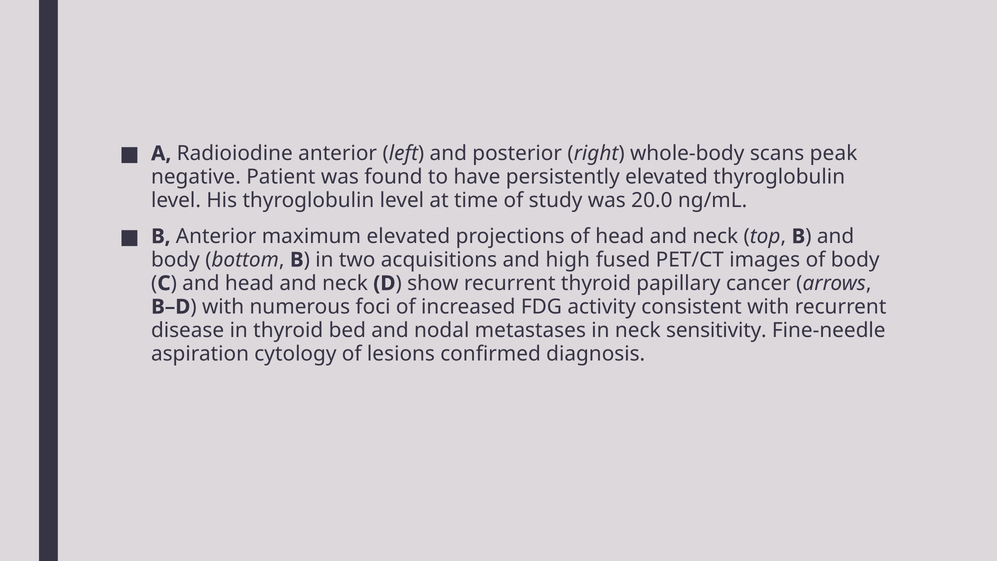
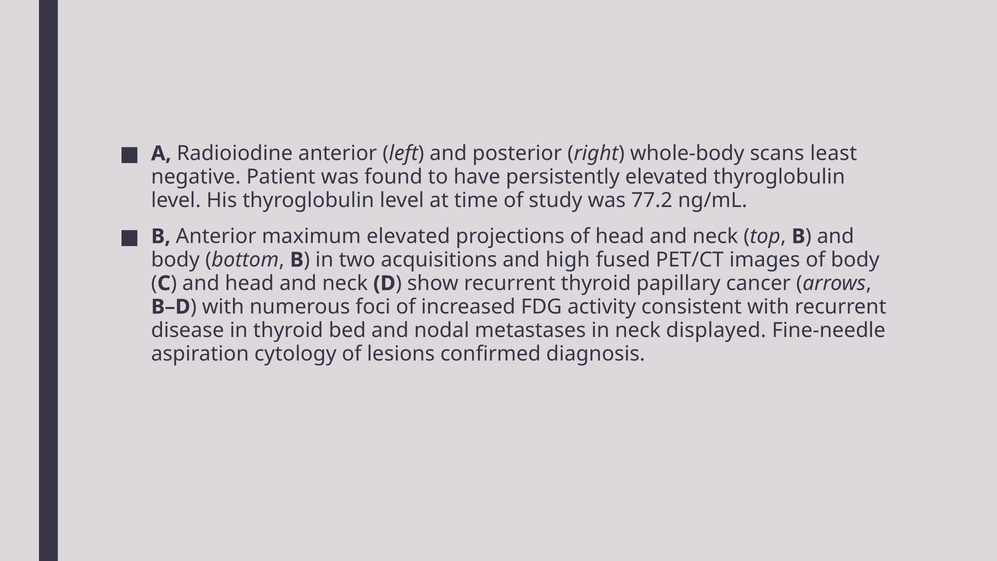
peak: peak -> least
20.0: 20.0 -> 77.2
sensitivity: sensitivity -> displayed
